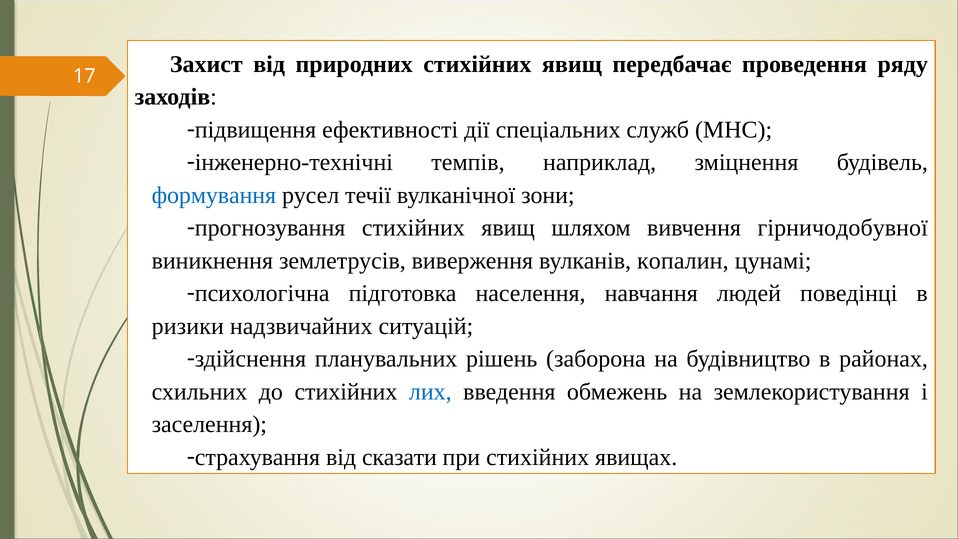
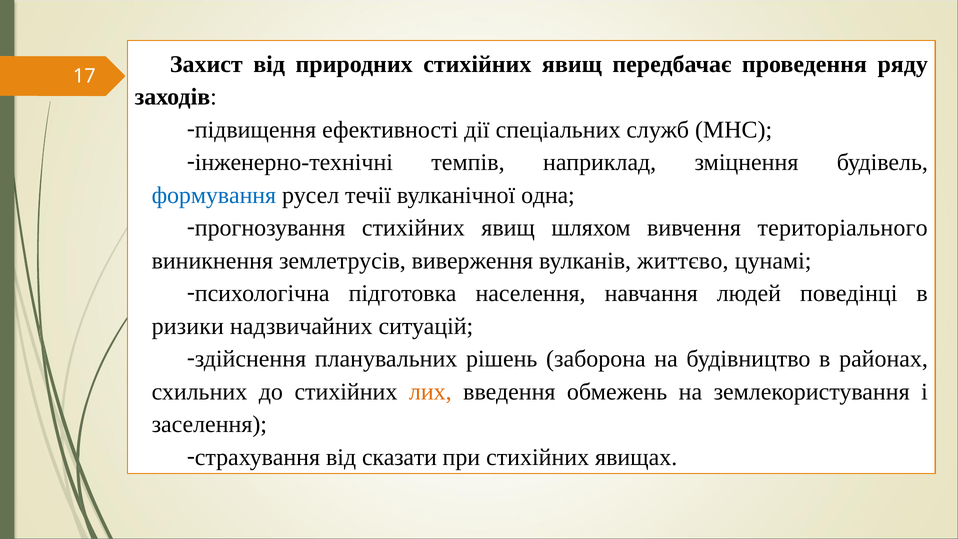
зони: зони -> одна
гірничодобувної: гірничодобувної -> територіального
копалин: копалин -> життєво
лих colour: blue -> orange
